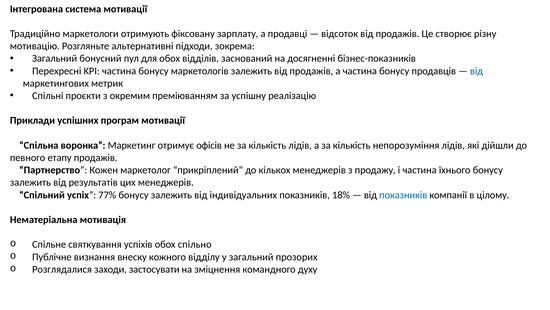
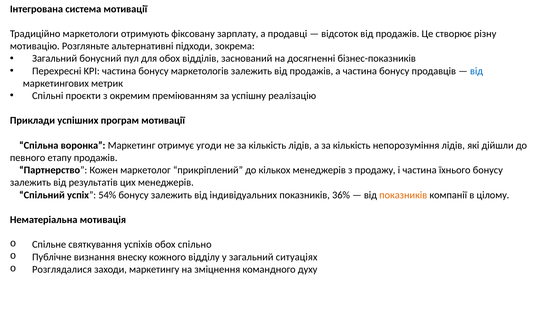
офісів: офісів -> угоди
77%: 77% -> 54%
18%: 18% -> 36%
показників at (403, 195) colour: blue -> orange
прозорих: прозорих -> ситуаціях
застосувати: застосувати -> маркетингу
